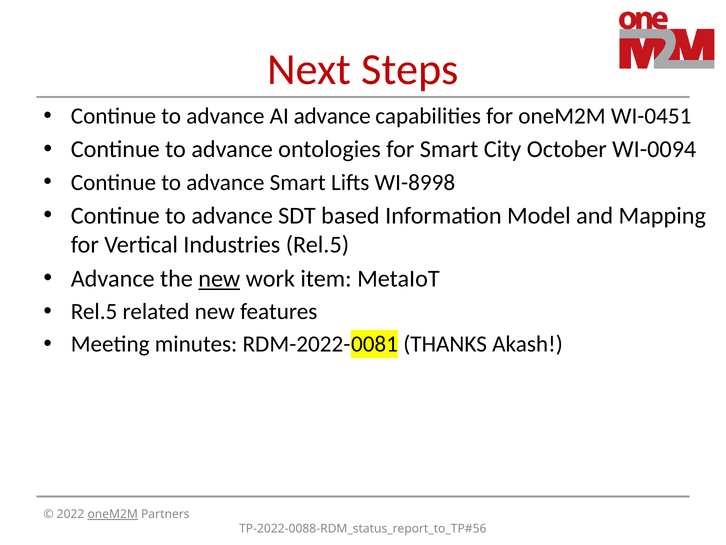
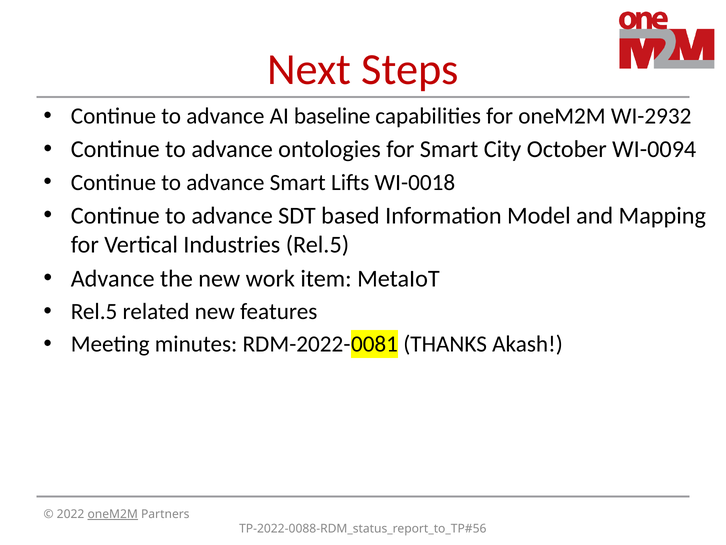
AI advance: advance -> baseline
WI-0451: WI-0451 -> WI-2932
WI-8998: WI-8998 -> WI-0018
new at (219, 279) underline: present -> none
